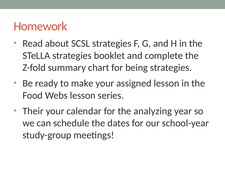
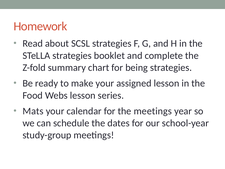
Their: Their -> Mats
the analyzing: analyzing -> meetings
